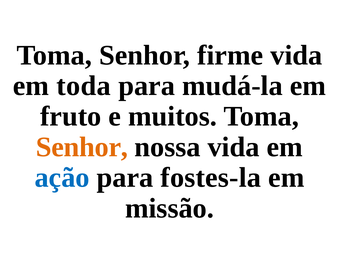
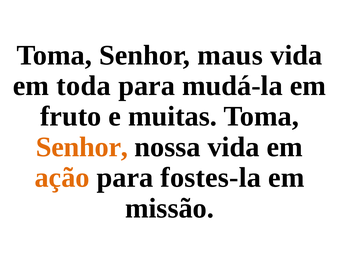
firme: firme -> maus
muitos: muitos -> muitas
ação colour: blue -> orange
